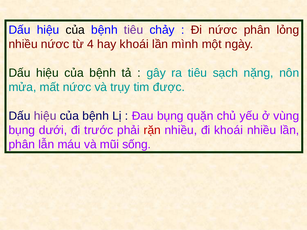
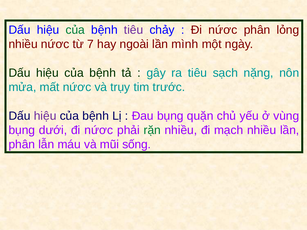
của at (75, 30) colour: black -> green
4: 4 -> 7
hay khoái: khoái -> ngoài
được: được -> trước
dưới đi trước: trước -> nứơc
rặn colour: red -> green
đi khoái: khoái -> mạch
